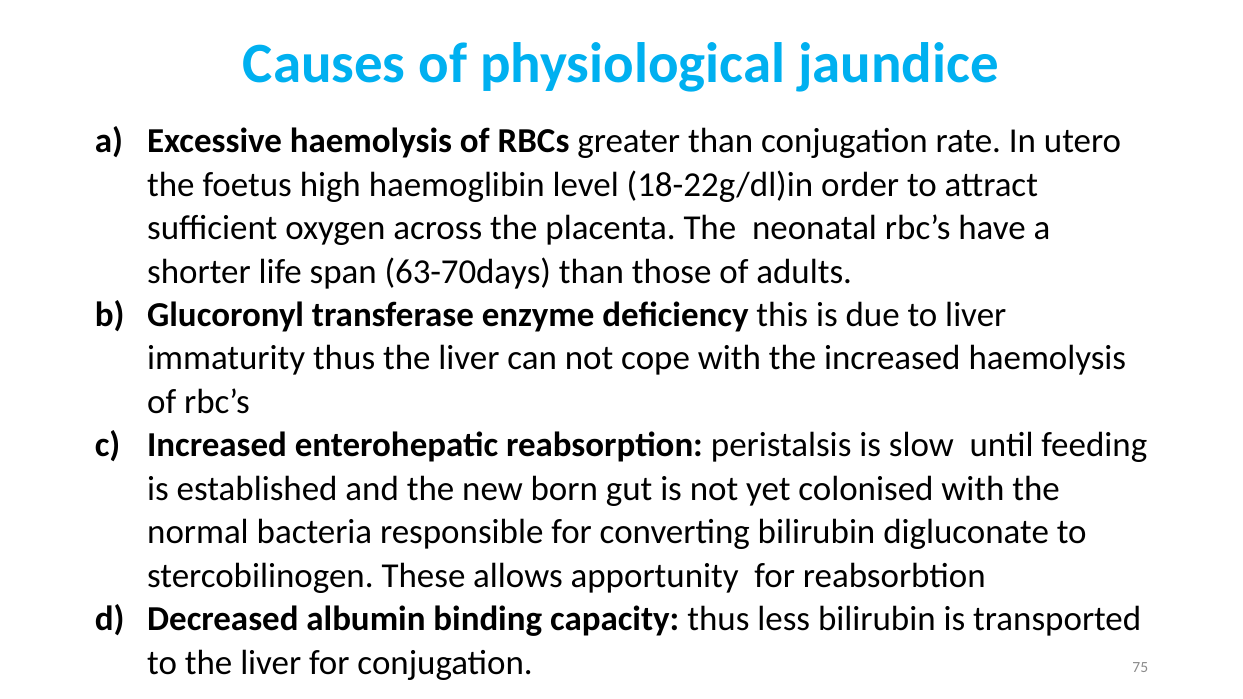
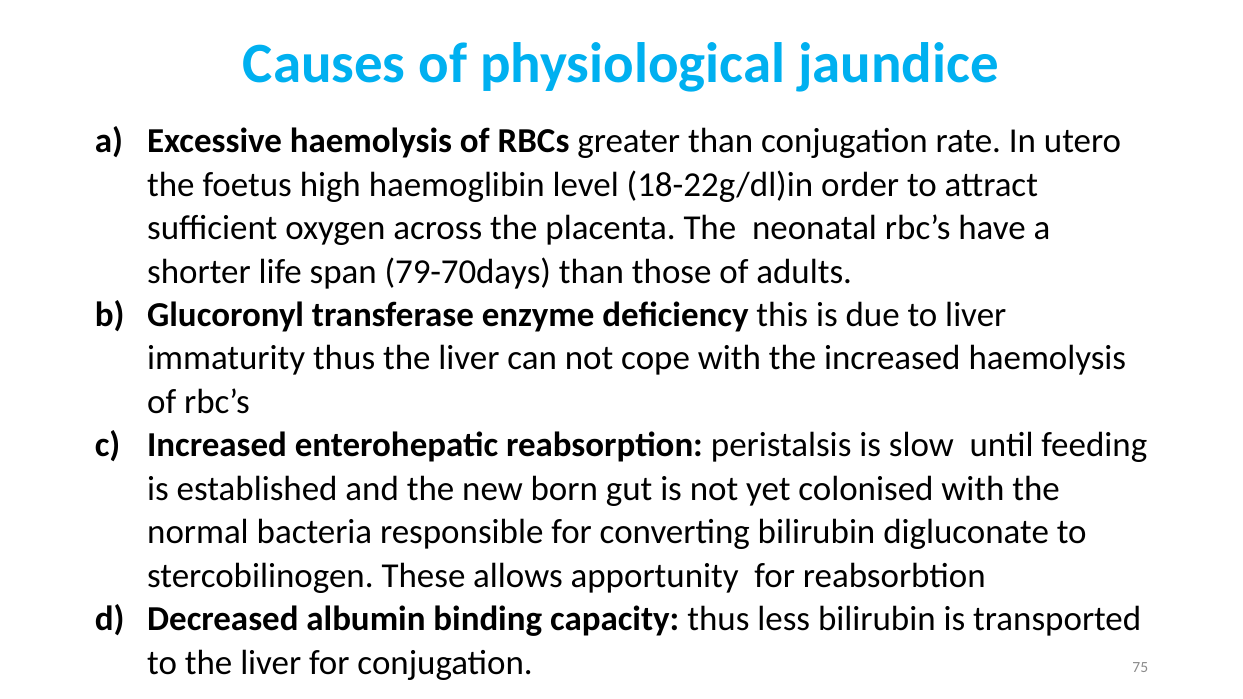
63-70days: 63-70days -> 79-70days
